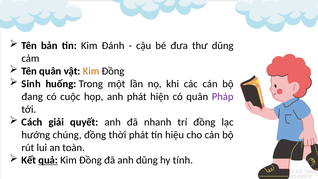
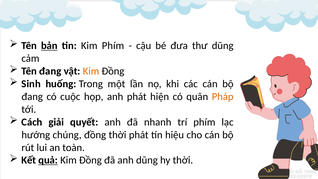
bản underline: none -> present
Kim Đánh: Đánh -> Phím
Tên quân: quân -> đang
Pháp colour: purple -> orange
trí đồng: đồng -> phím
hy tính: tính -> thời
